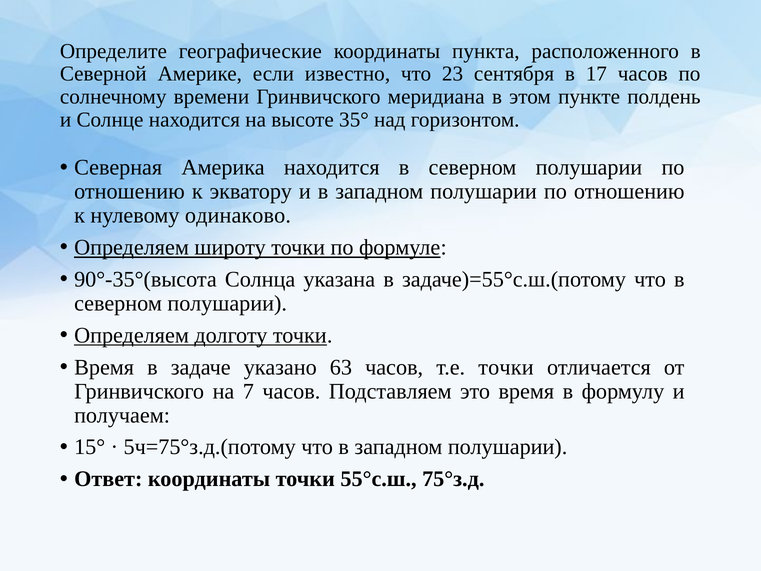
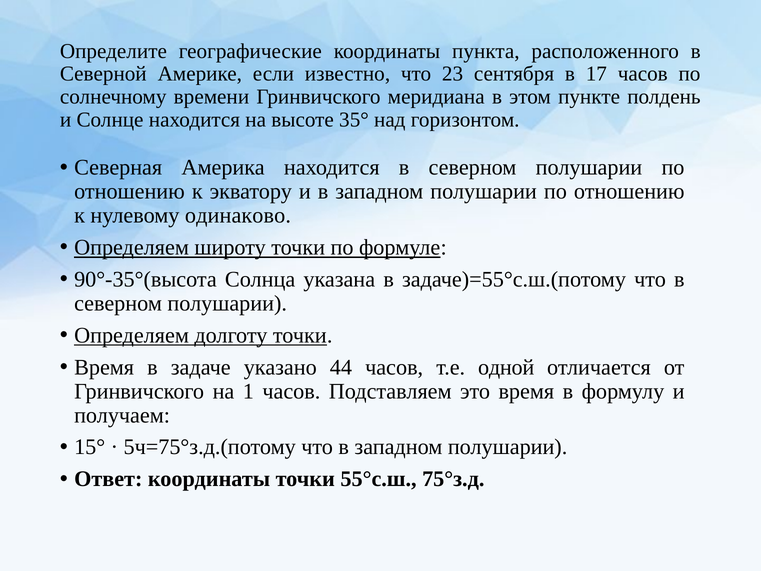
63: 63 -> 44
т.е точки: точки -> одной
7: 7 -> 1
